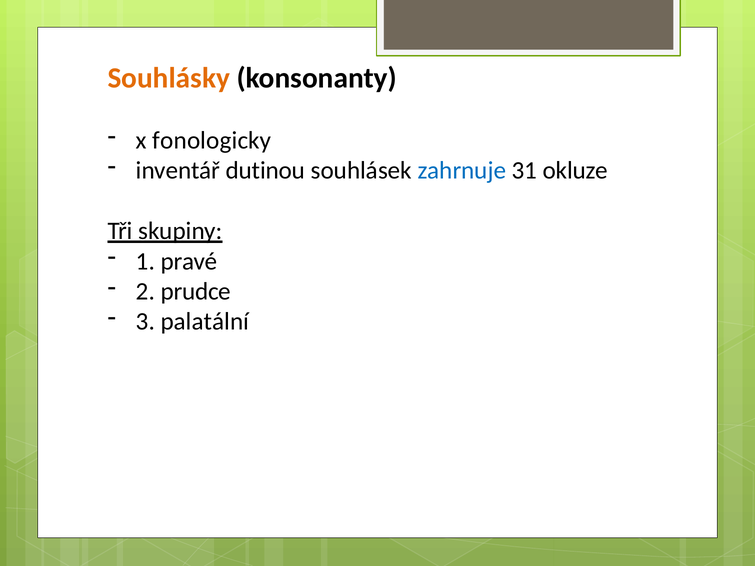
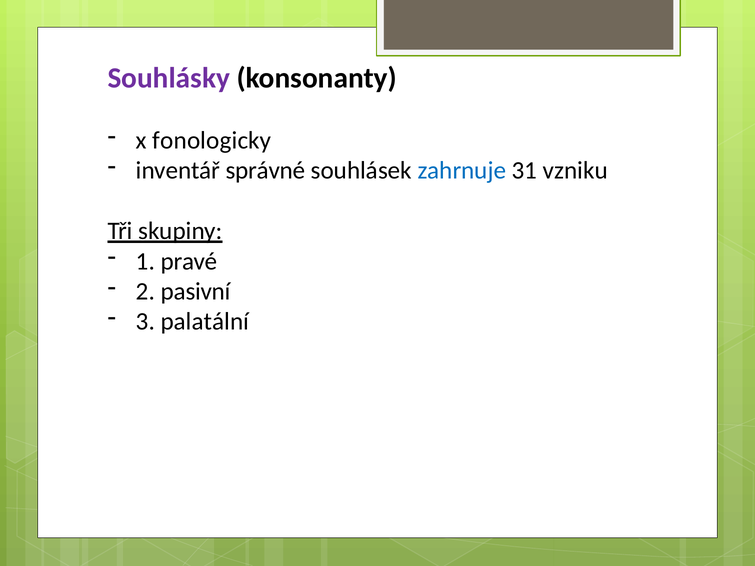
Souhlásky colour: orange -> purple
dutinou: dutinou -> správné
okluze: okluze -> vzniku
prudce: prudce -> pasivní
